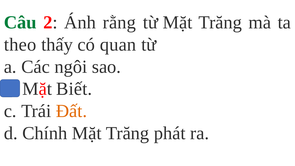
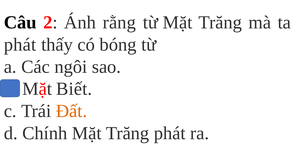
Câu colour: green -> black
theo at (20, 45): theo -> phát
quan: quan -> bóng
